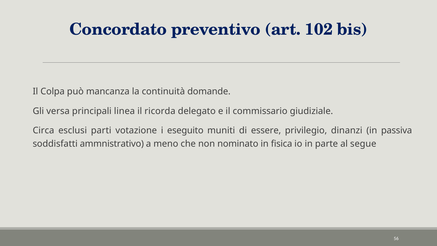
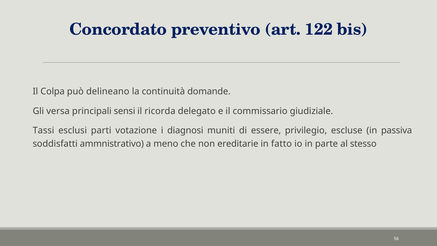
102: 102 -> 122
mancanza: mancanza -> delineano
linea: linea -> sensi
Circa: Circa -> Tassi
eseguito: eseguito -> diagnosi
dinanzi: dinanzi -> escluse
nominato: nominato -> ereditarie
fisica: fisica -> fatto
segue: segue -> stesso
